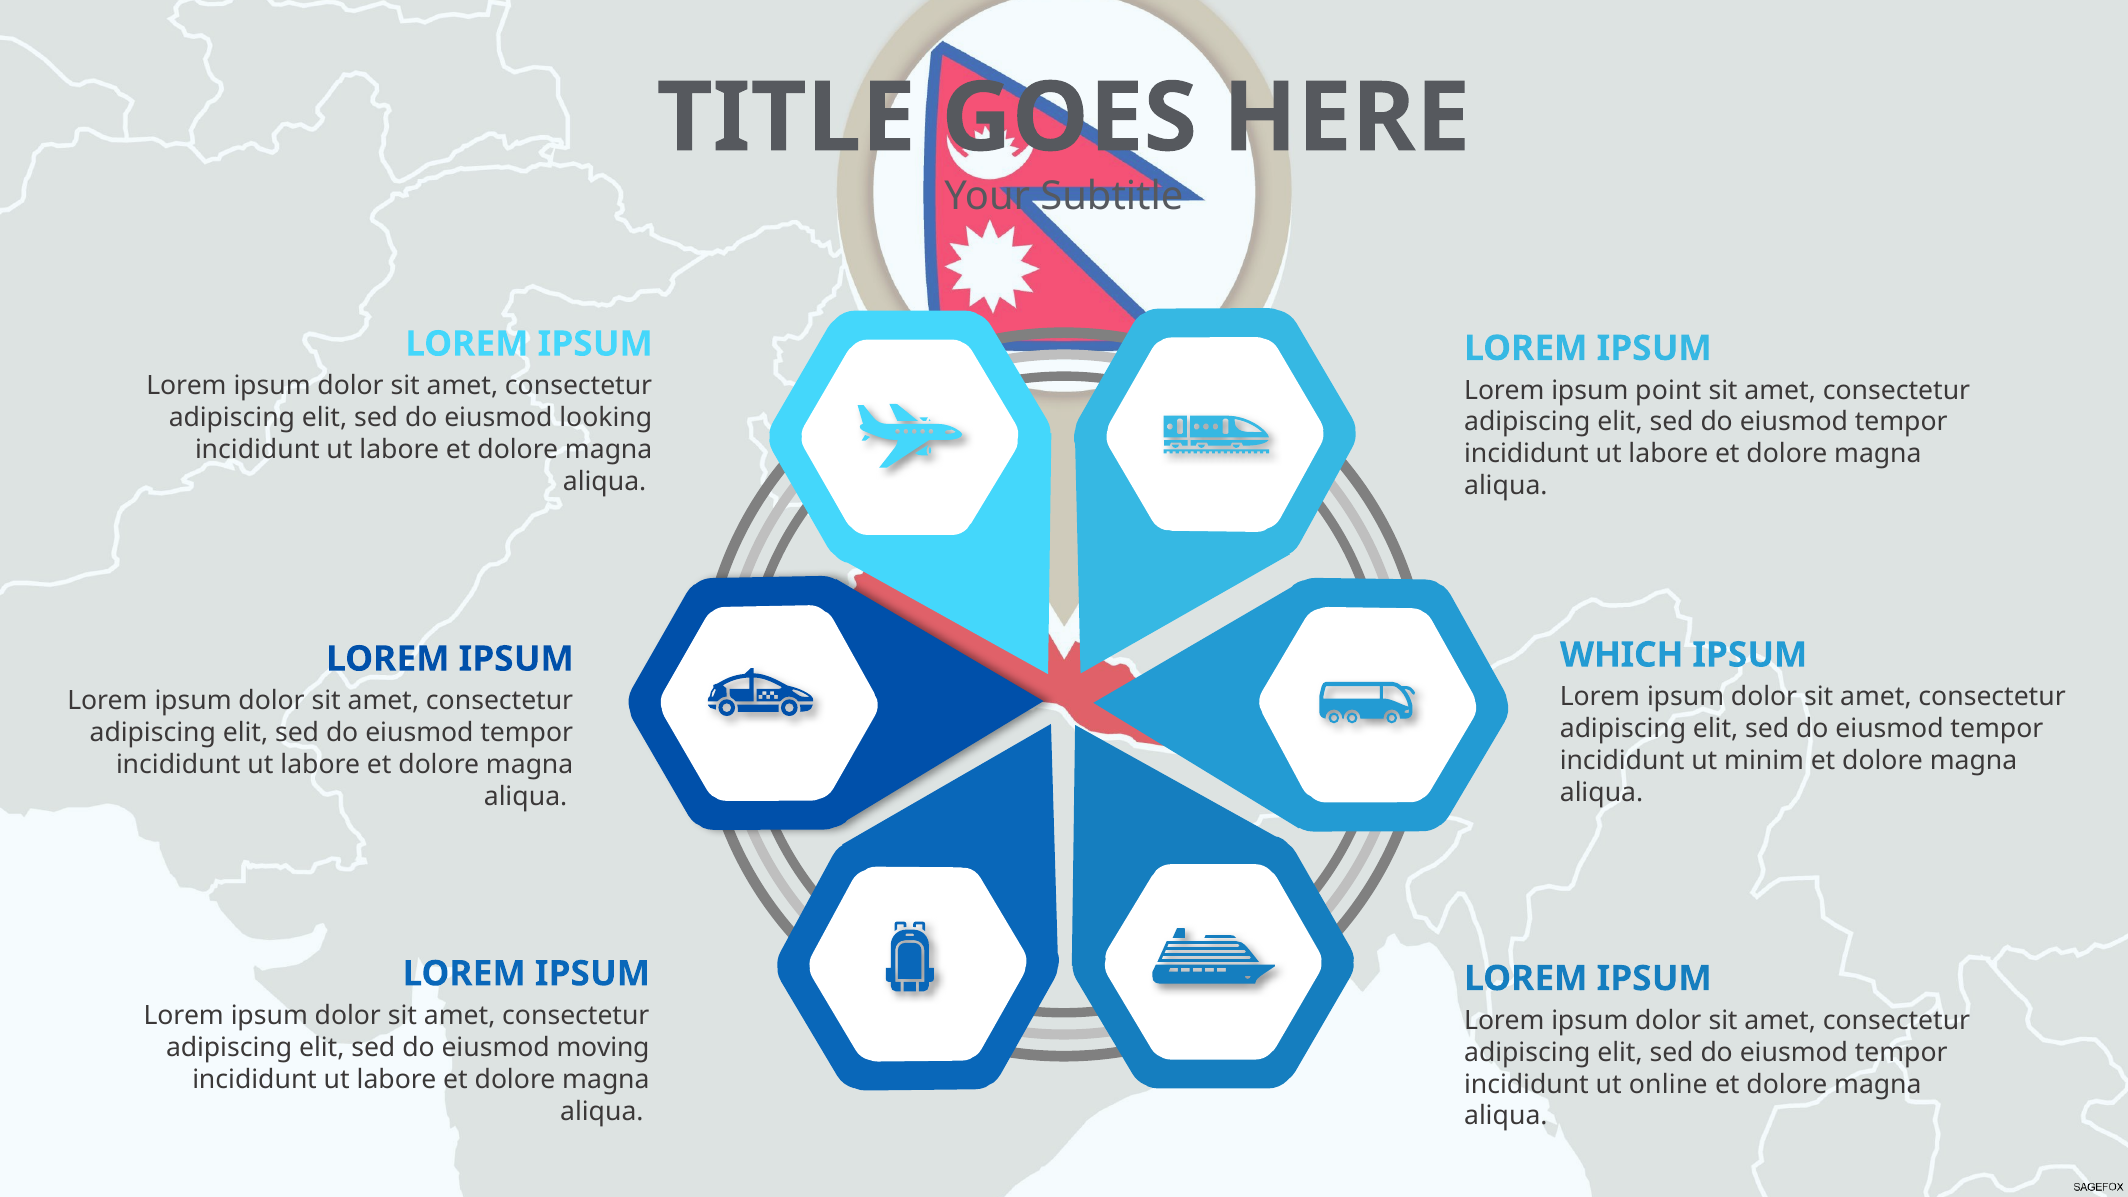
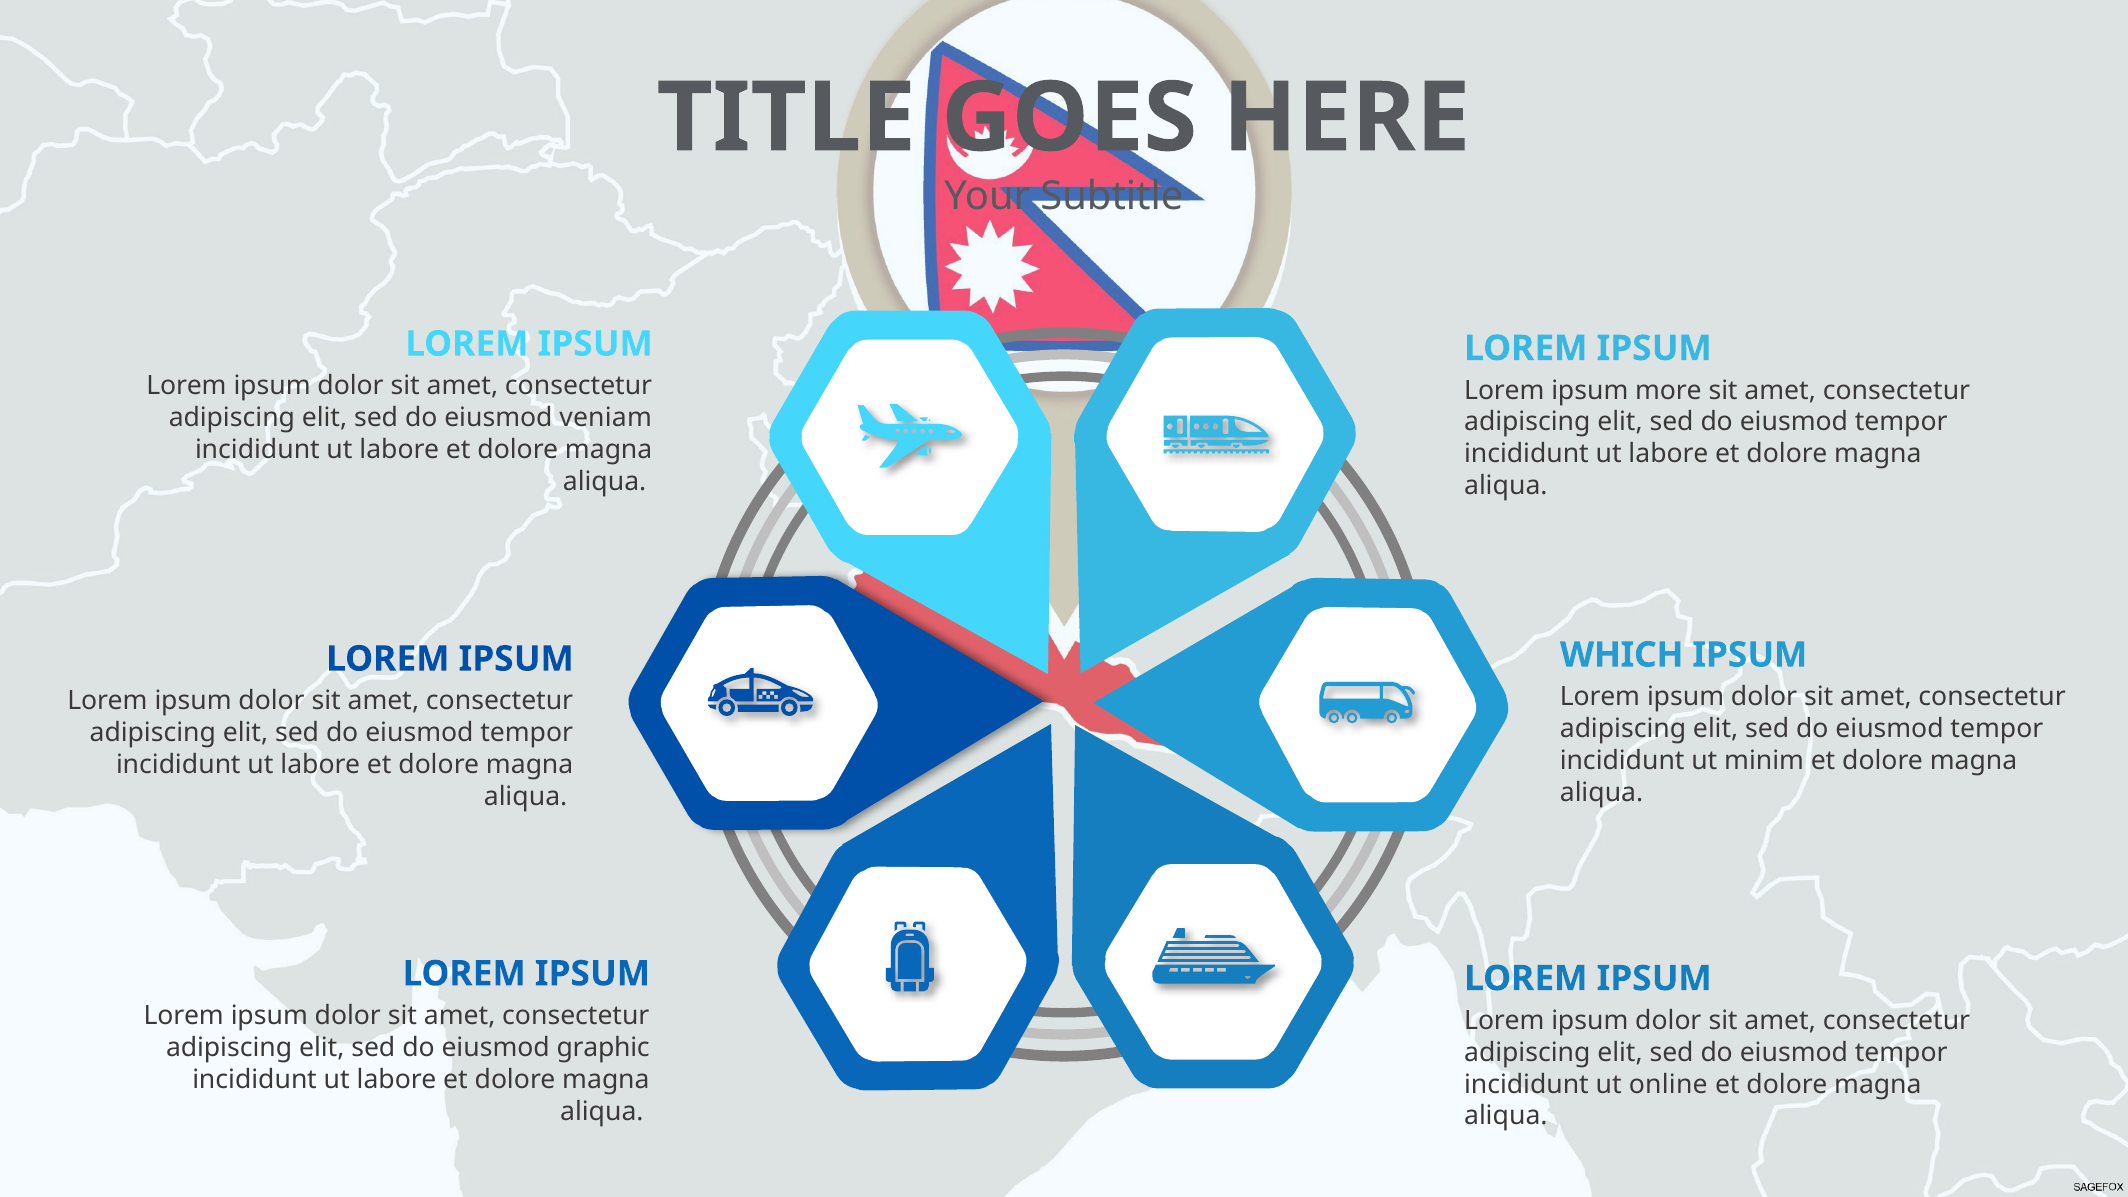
point: point -> more
looking: looking -> veniam
moving: moving -> graphic
